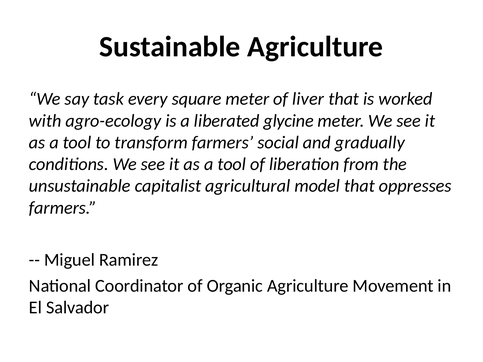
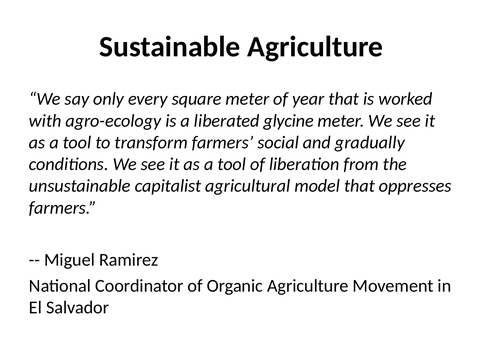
task: task -> only
liver: liver -> year
